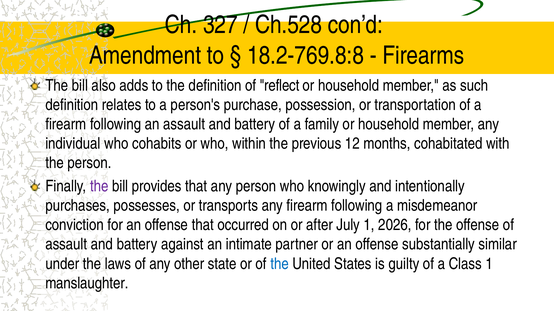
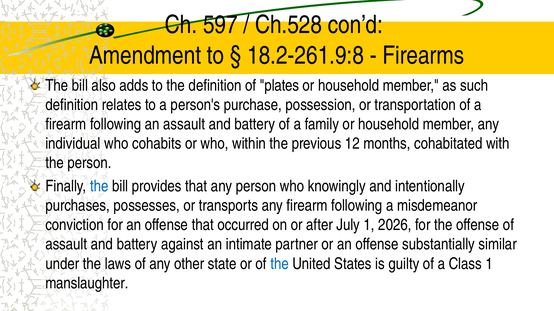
327: 327 -> 597
18.2-769.8:8: 18.2-769.8:8 -> 18.2-261.9:8
reflect: reflect -> plates
the at (99, 187) colour: purple -> blue
